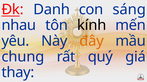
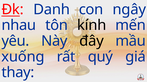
sáng: sáng -> ngây
đây colour: orange -> black
chung: chung -> xuống
